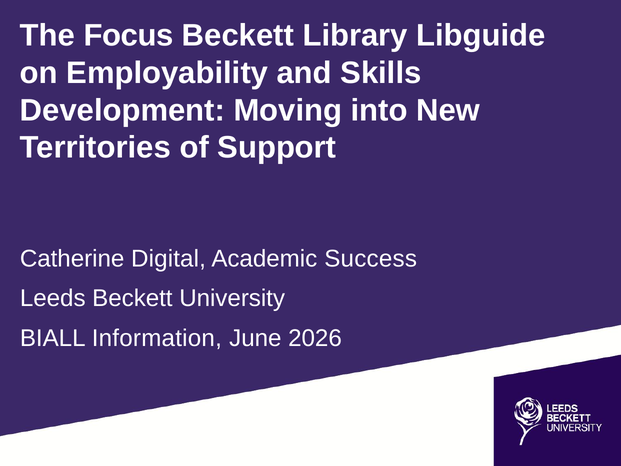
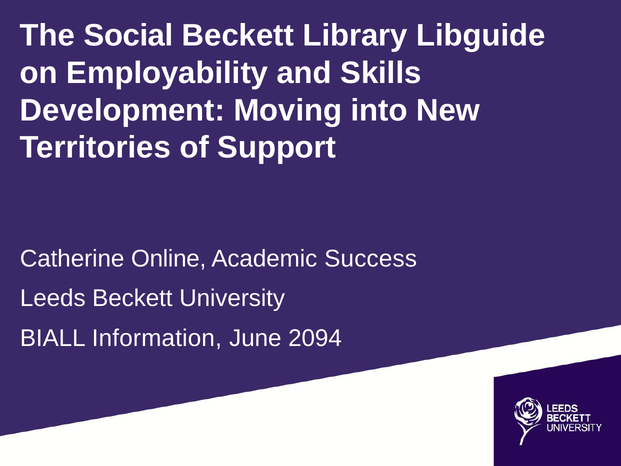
Focus: Focus -> Social
Digital: Digital -> Online
2026: 2026 -> 2094
